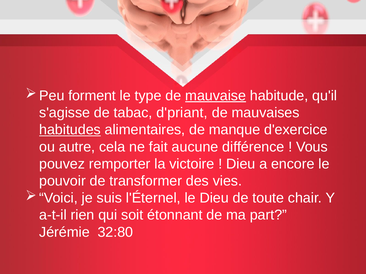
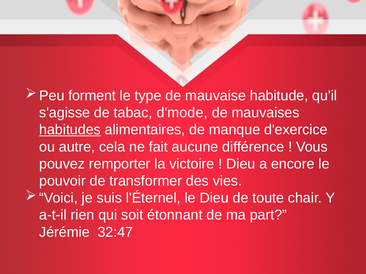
mauvaise underline: present -> none
d'priant: d'priant -> d'mode
32:80: 32:80 -> 32:47
